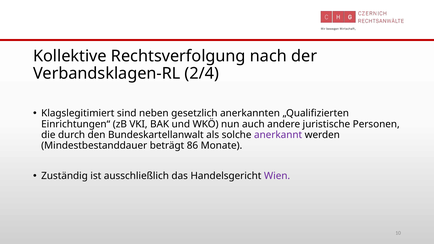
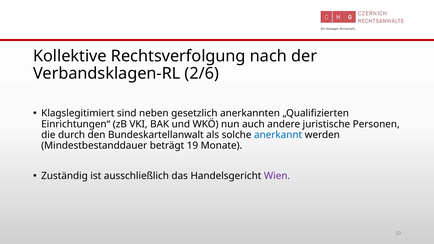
2/4: 2/4 -> 2/6
anerkannt colour: purple -> blue
86: 86 -> 19
